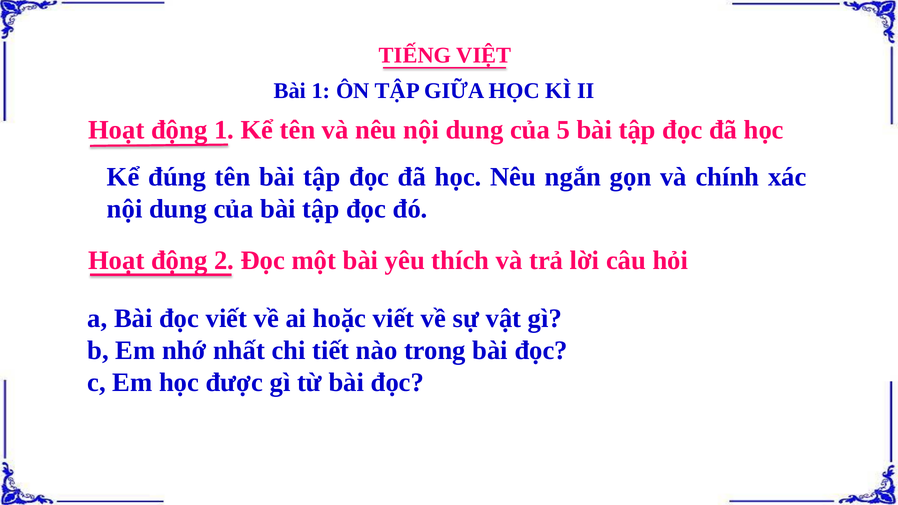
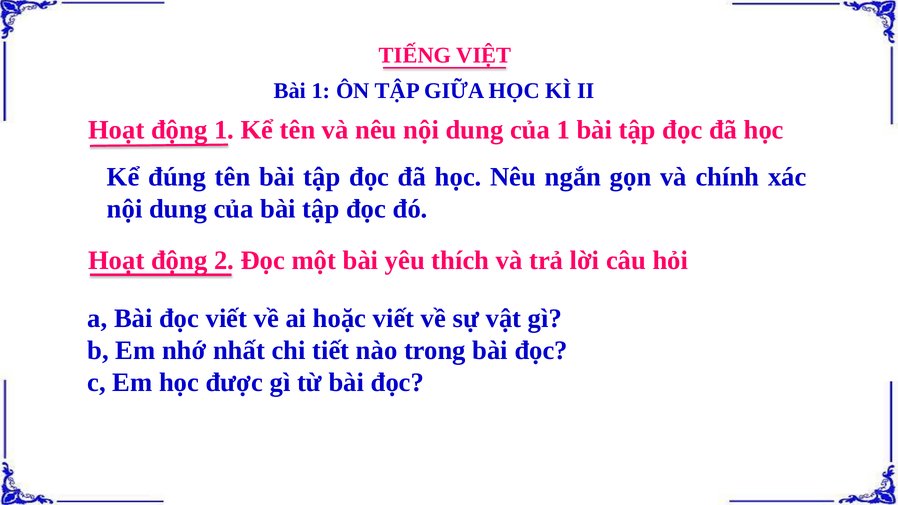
của 5: 5 -> 1
